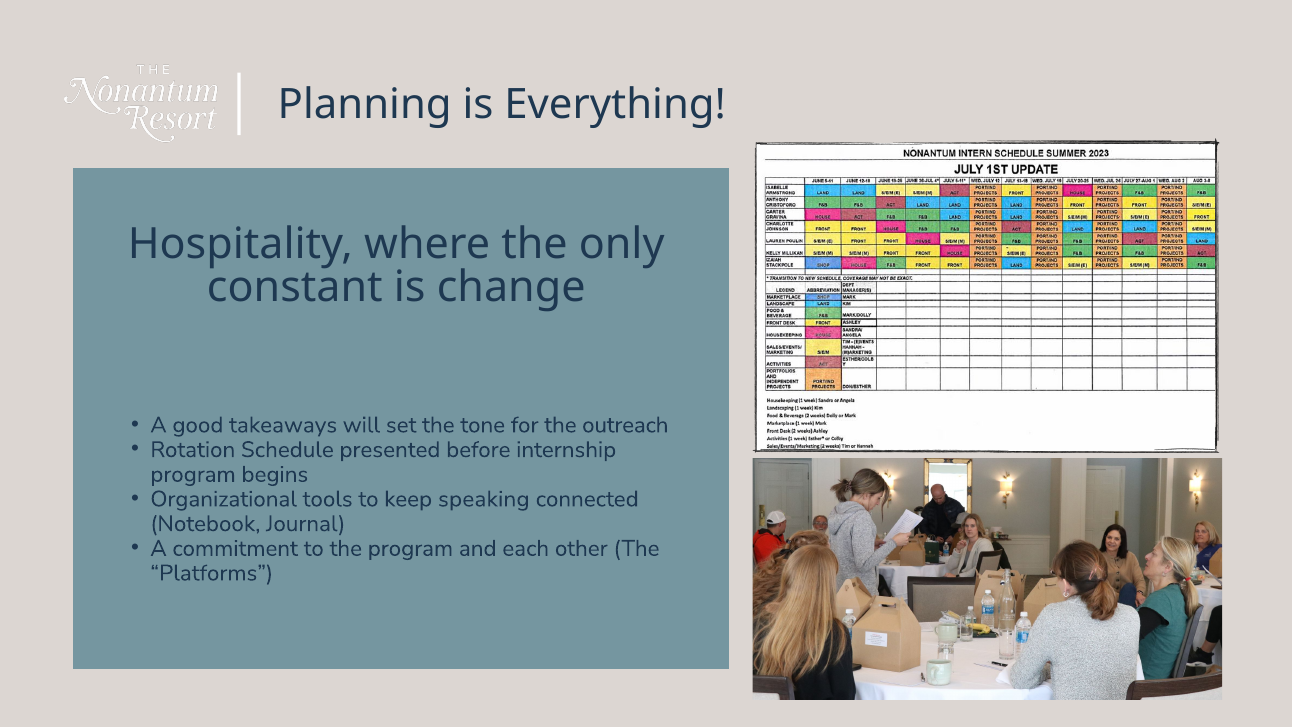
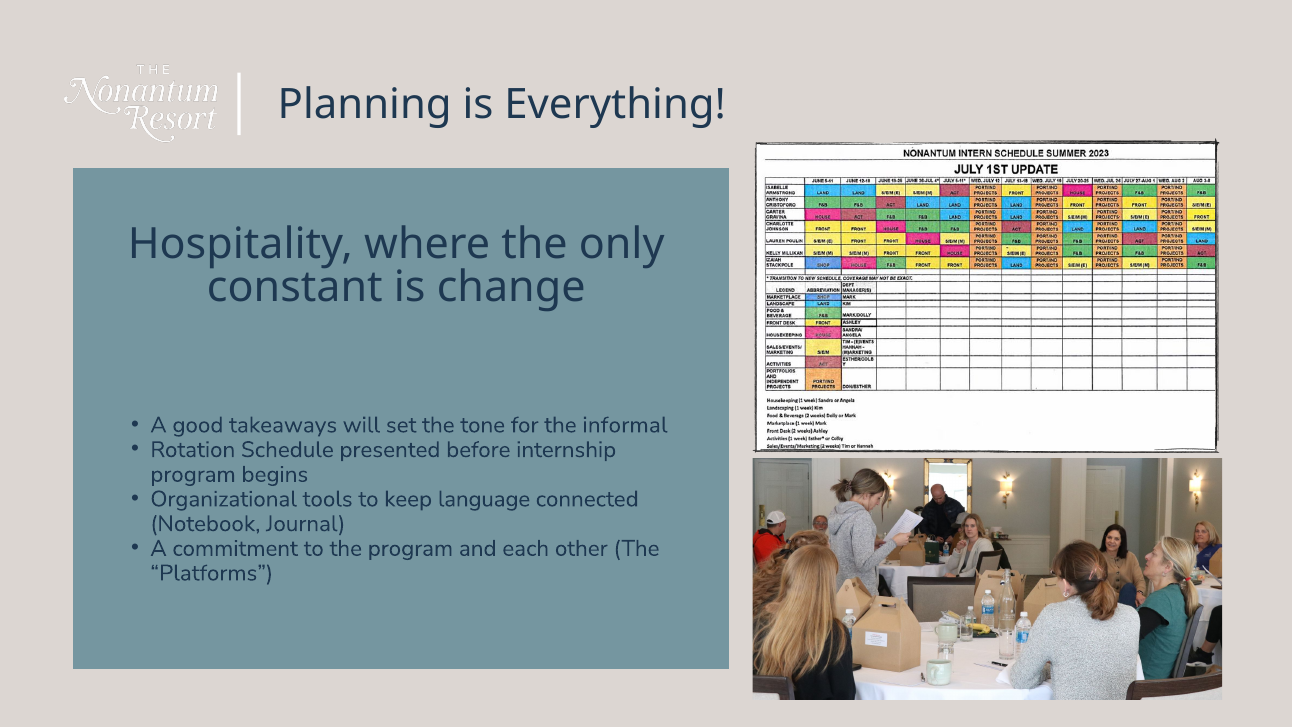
outreach: outreach -> informal
speaking: speaking -> language
